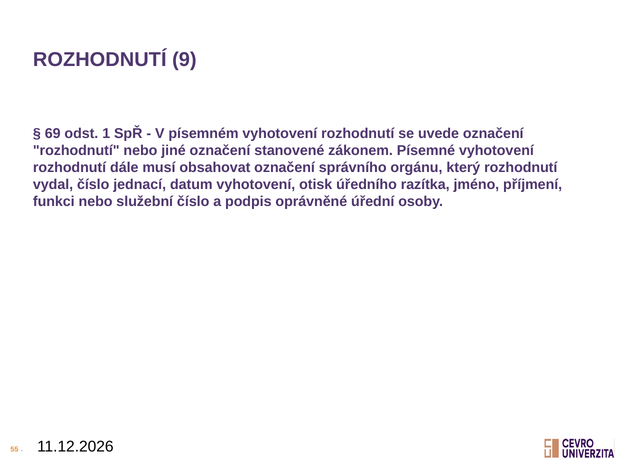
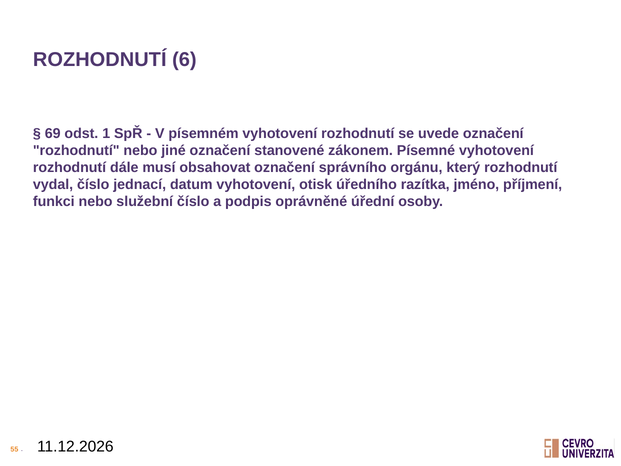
9: 9 -> 6
